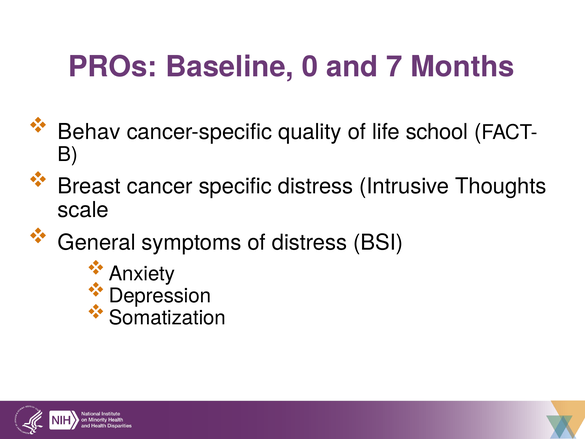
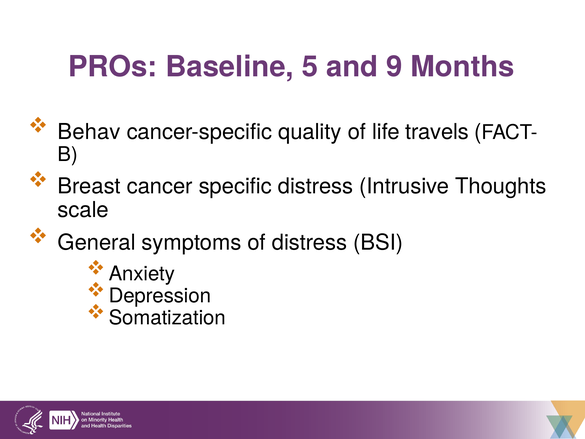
0: 0 -> 5
7: 7 -> 9
school: school -> travels
